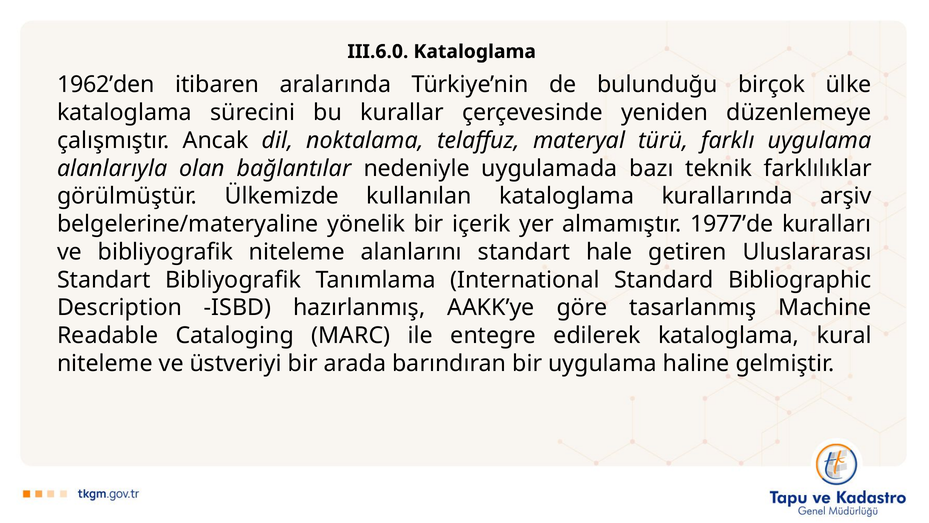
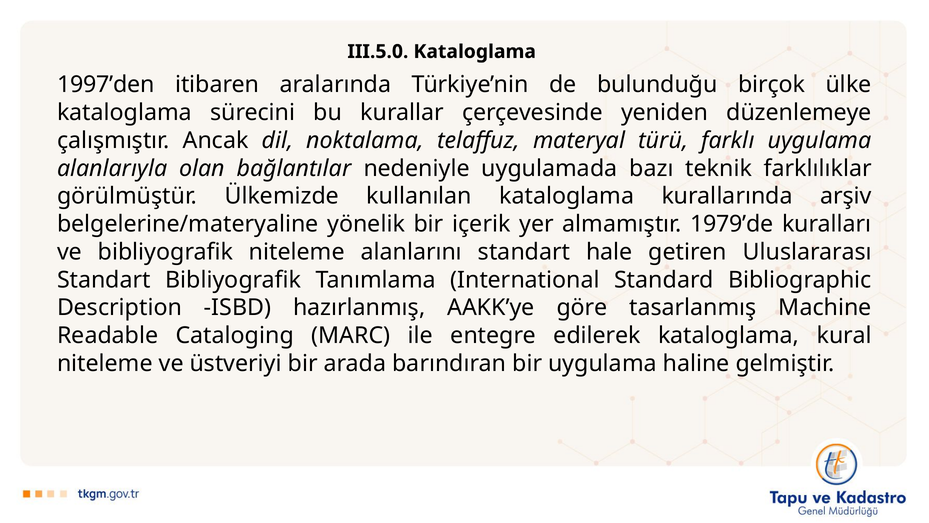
III.6.0: III.6.0 -> III.5.0
1962’den: 1962’den -> 1997’den
1977’de: 1977’de -> 1979’de
